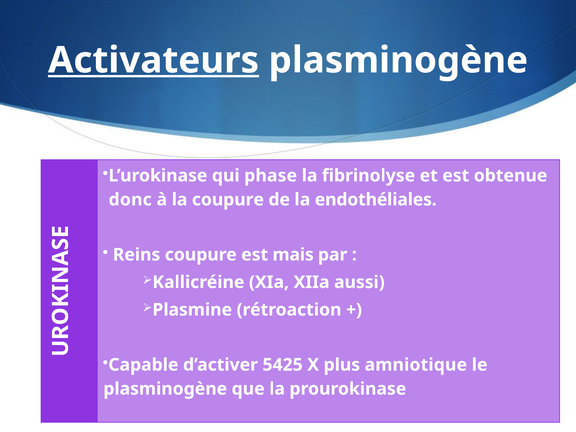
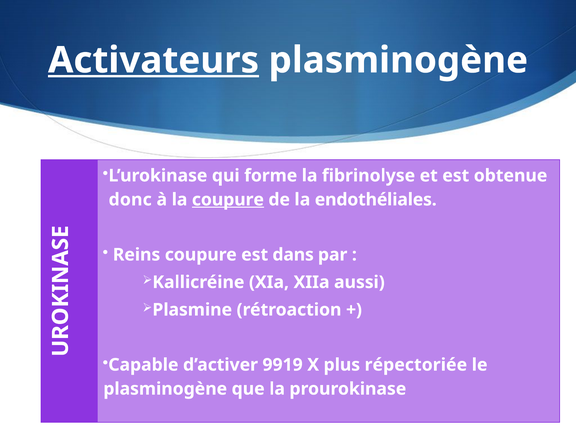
phase: phase -> forme
coupure at (228, 200) underline: none -> present
mais: mais -> dans
5425: 5425 -> 9919
amniotique: amniotique -> répectoriée
